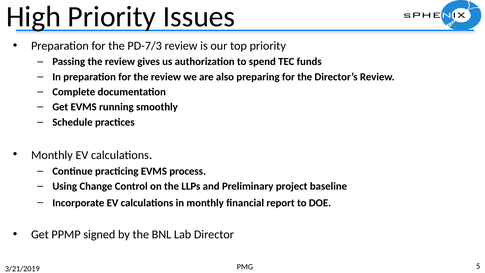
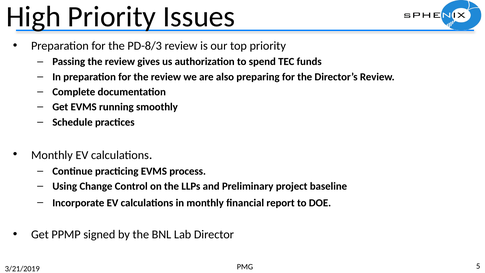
PD-7/3: PD-7/3 -> PD-8/3
